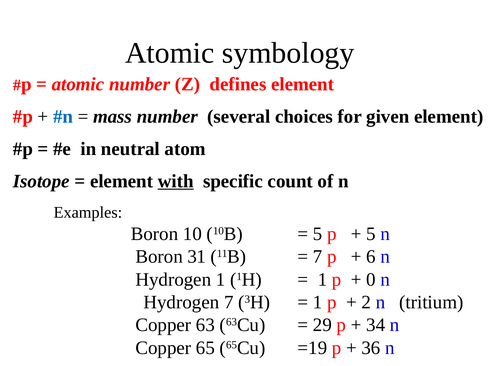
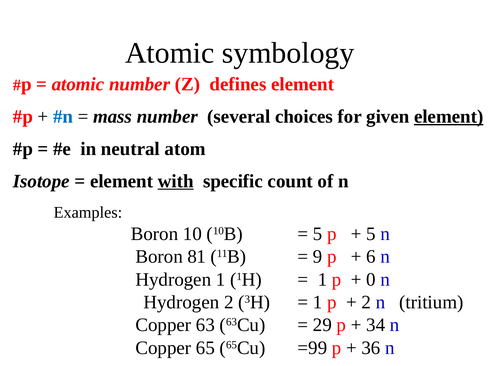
element at (449, 117) underline: none -> present
31: 31 -> 81
7 at (318, 257): 7 -> 9
Hydrogen 7: 7 -> 2
=19: =19 -> =99
